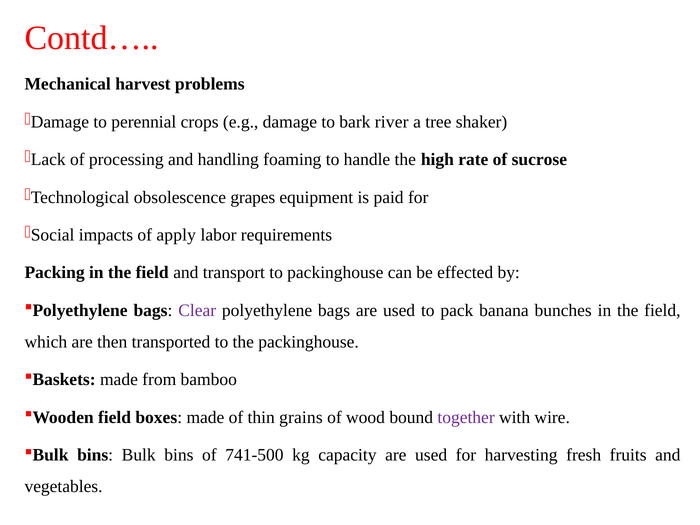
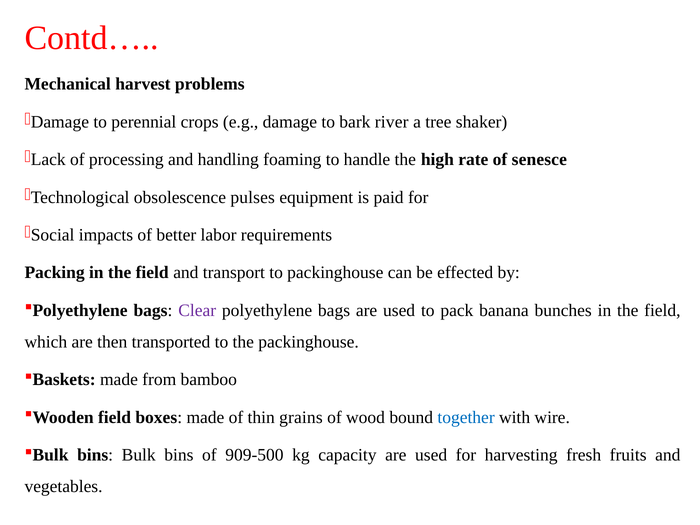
sucrose: sucrose -> senesce
grapes: grapes -> pulses
apply: apply -> better
together colour: purple -> blue
741-500: 741-500 -> 909-500
